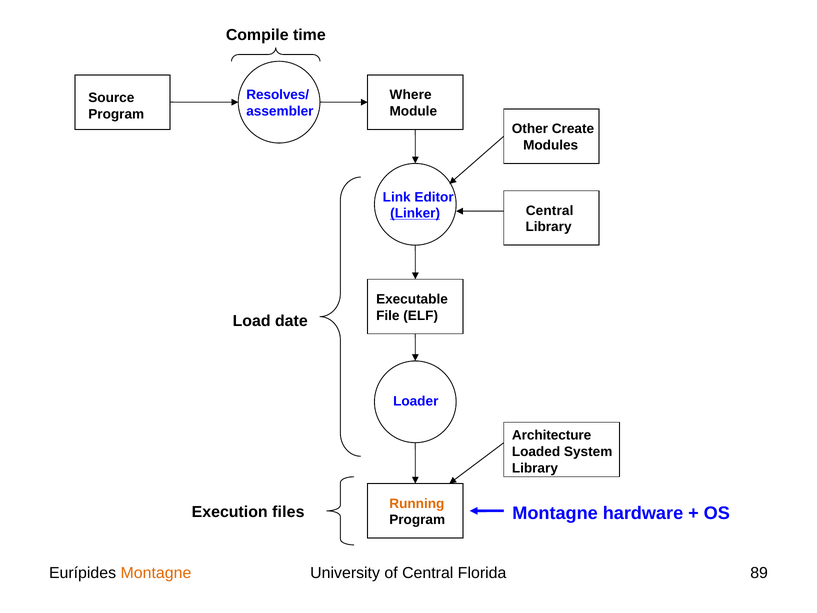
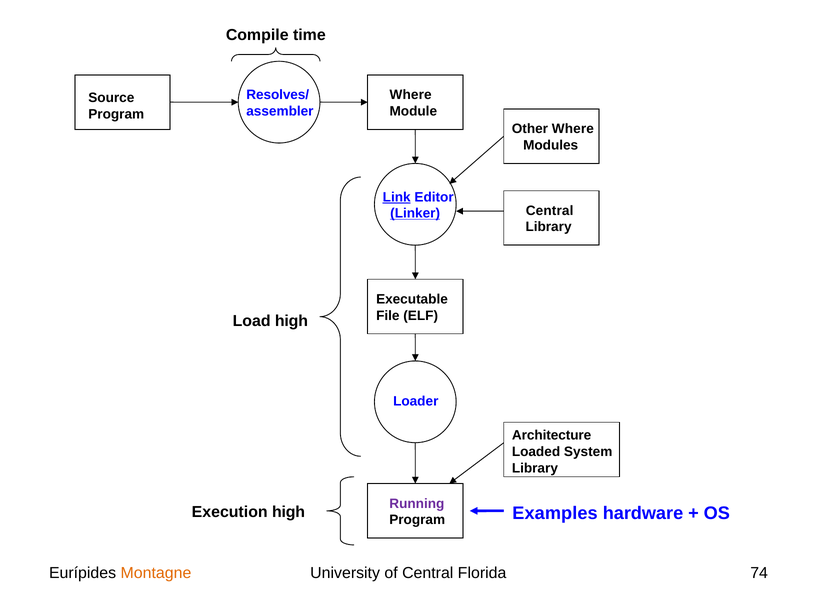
Other Create: Create -> Where
Link underline: none -> present
Load date: date -> high
Running colour: orange -> purple
Execution files: files -> high
Program Montagne: Montagne -> Examples
89: 89 -> 74
